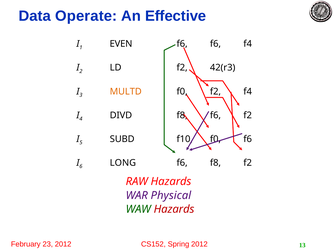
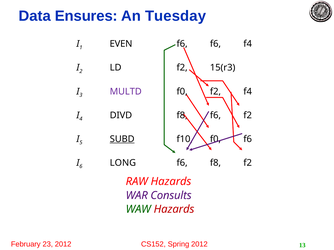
Operate: Operate -> Ensures
Effective: Effective -> Tuesday
42(r3: 42(r3 -> 15(r3
MULTD colour: orange -> purple
SUBD underline: none -> present
Physical: Physical -> Consults
